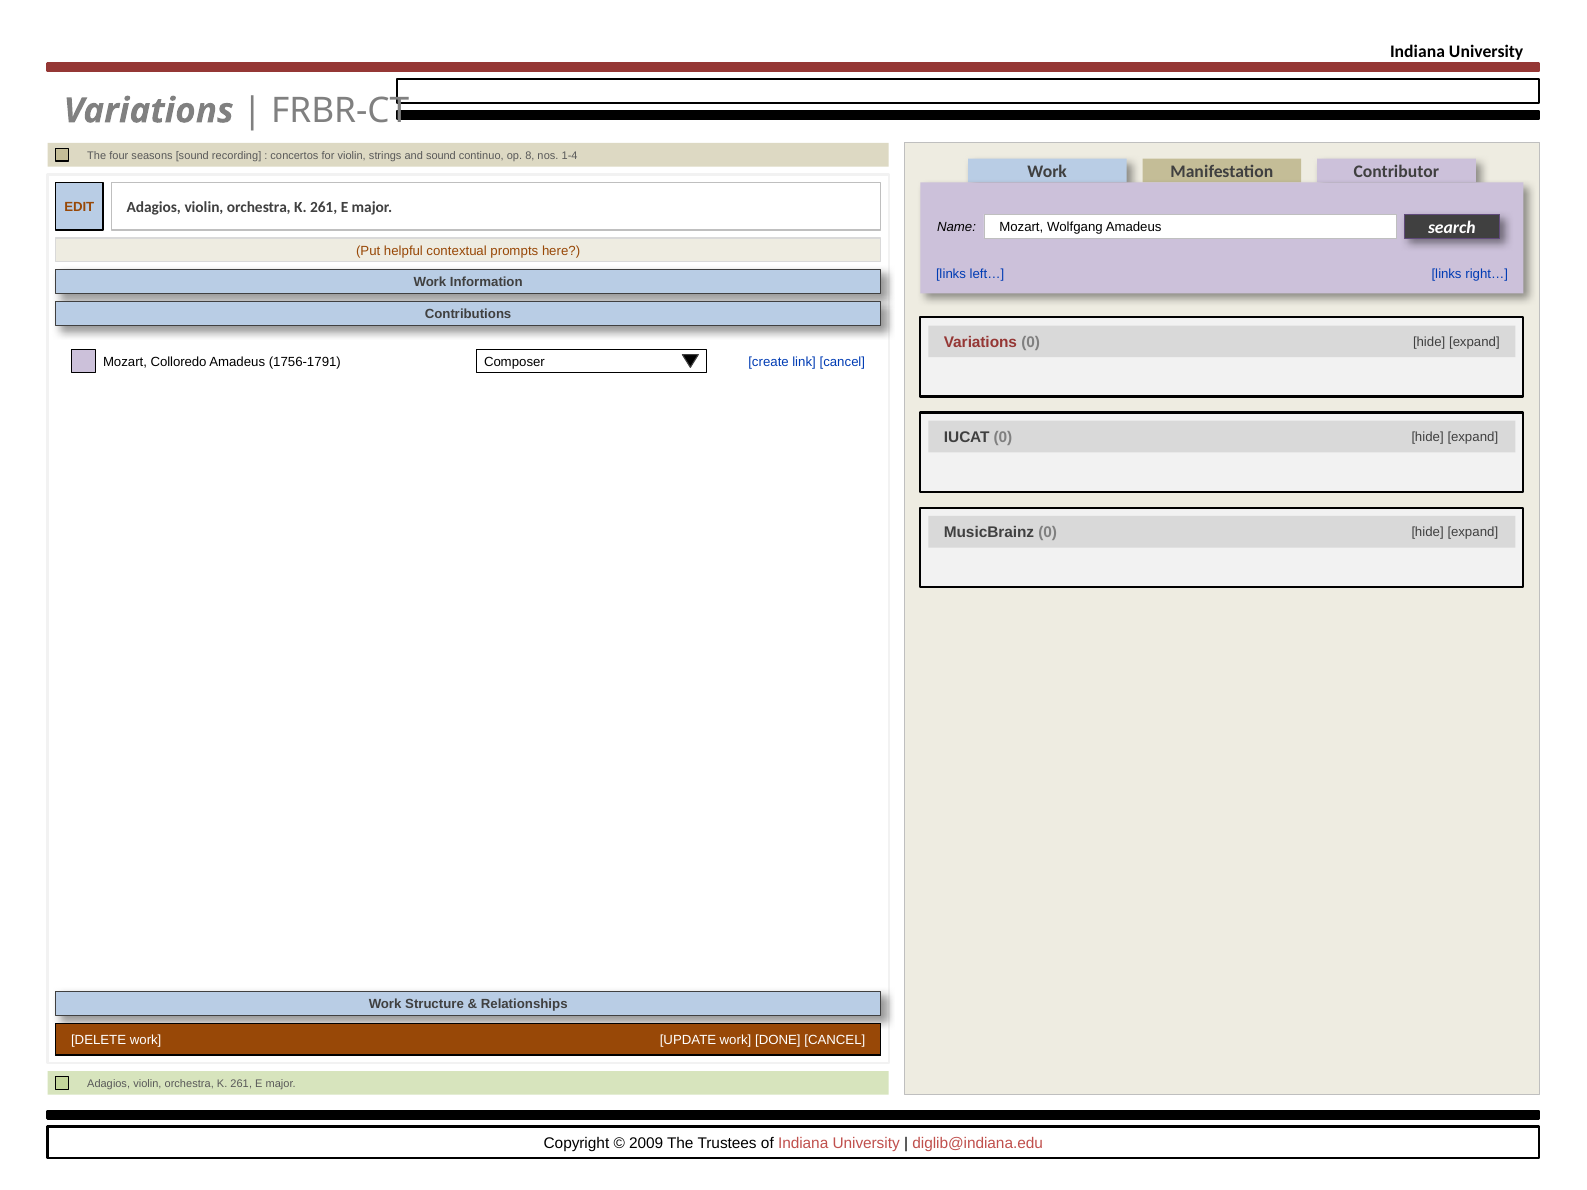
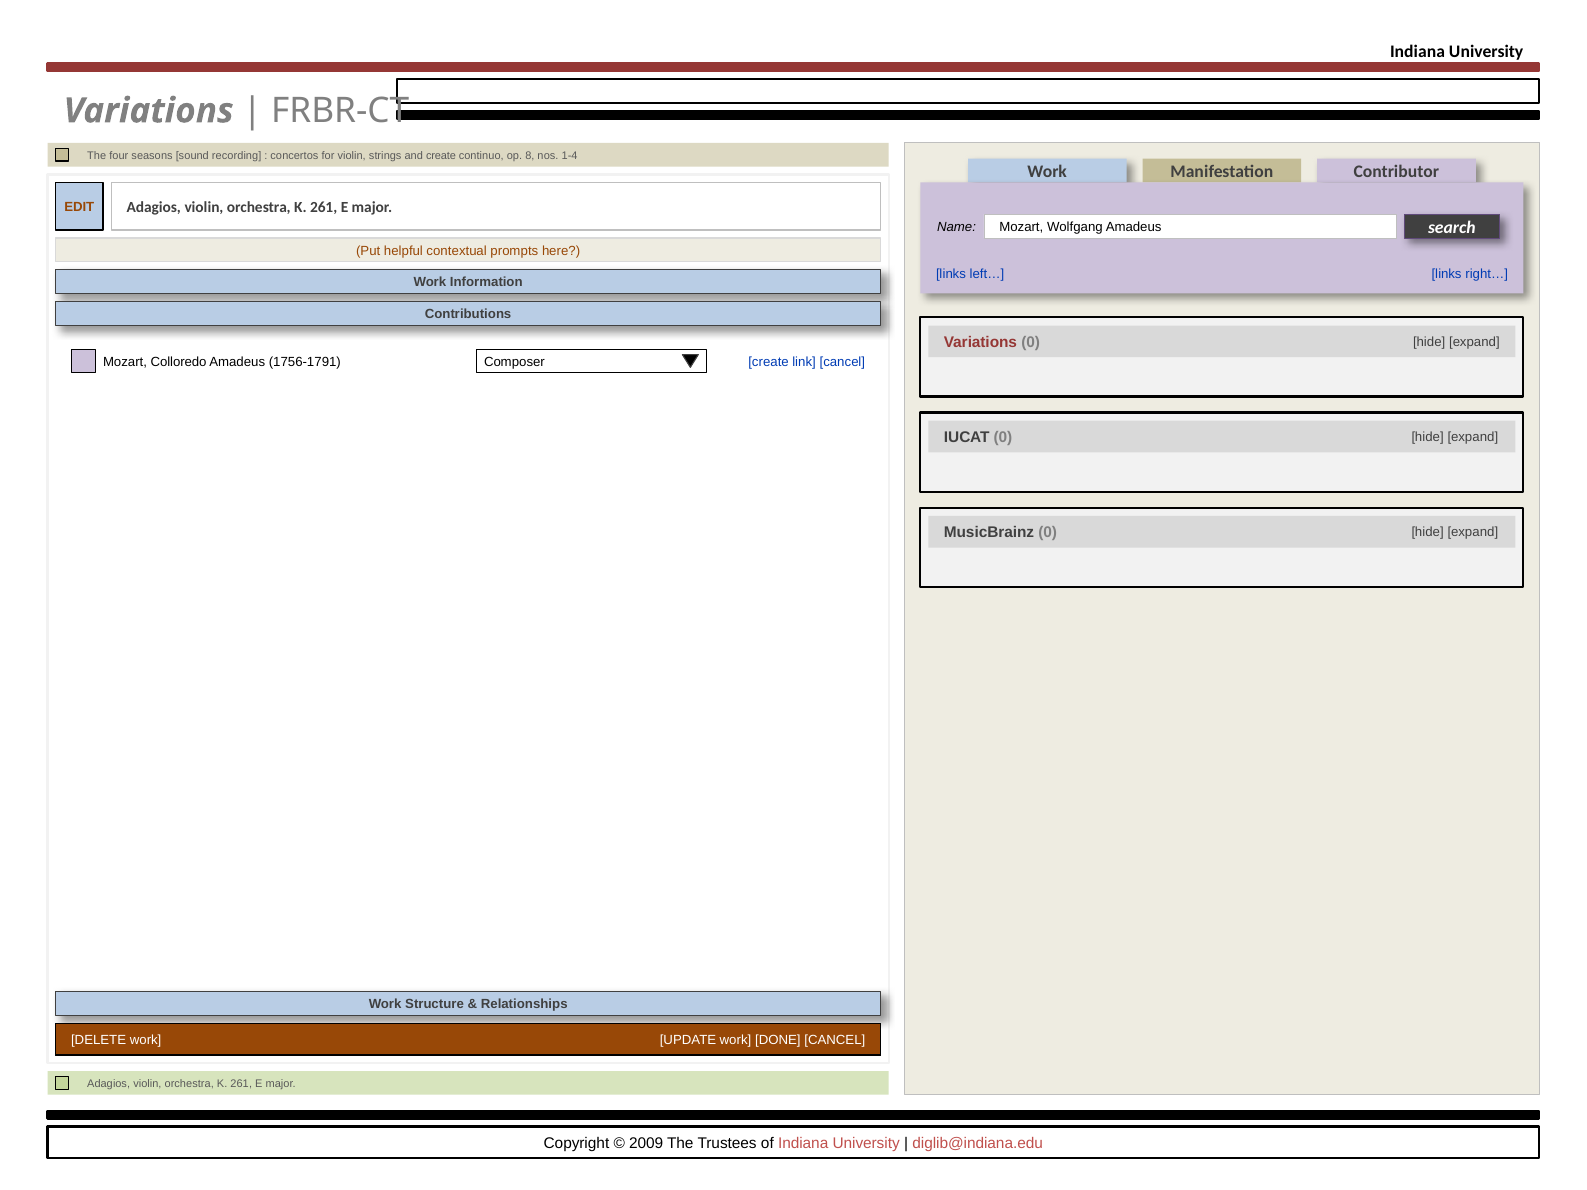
and sound: sound -> create
